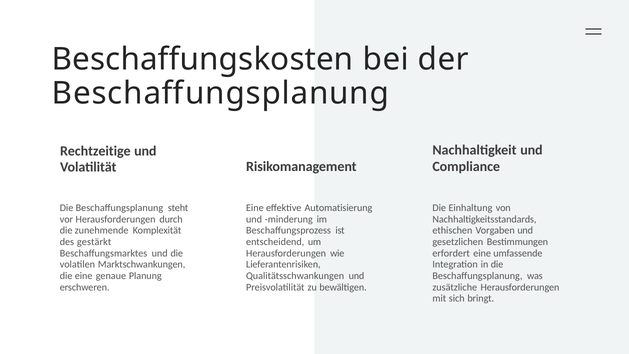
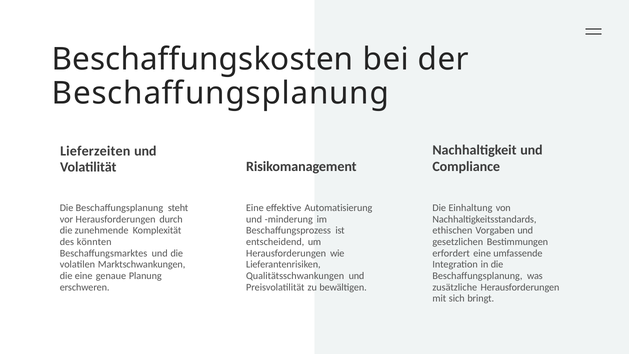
Rechtzeitige: Rechtzeitige -> Lieferzeiten
gestärkt: gestärkt -> könnten
